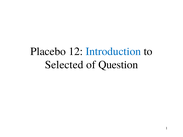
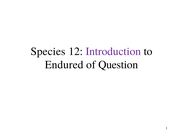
Placebo: Placebo -> Species
Introduction colour: blue -> purple
Selected: Selected -> Endured
